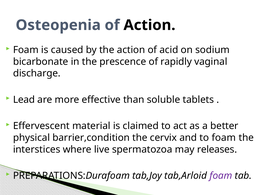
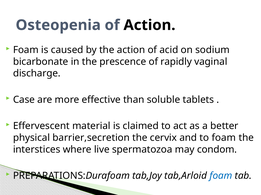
Lead: Lead -> Case
barrier,condition: barrier,condition -> barrier,secretion
releases: releases -> condom
foam at (221, 176) colour: purple -> blue
